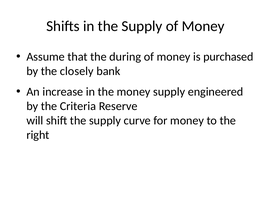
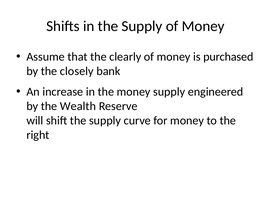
during: during -> clearly
Criteria: Criteria -> Wealth
